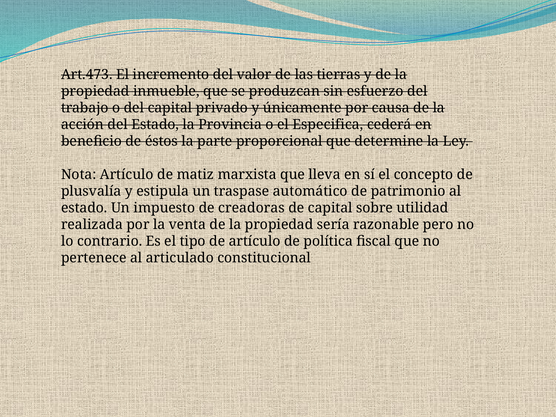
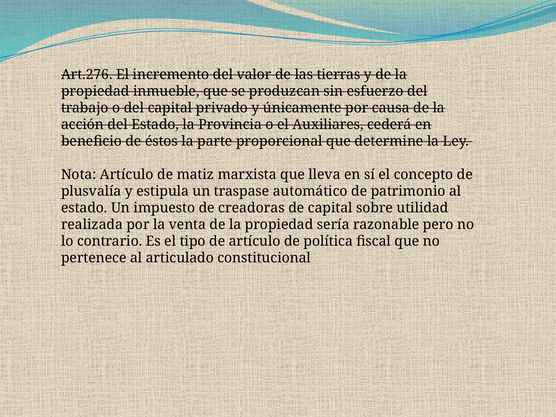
Art.473: Art.473 -> Art.276
Especifica: Especifica -> Auxiliares
